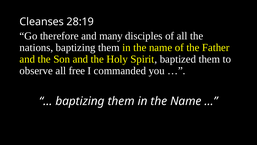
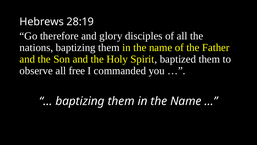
Cleanses: Cleanses -> Hebrews
many: many -> glory
